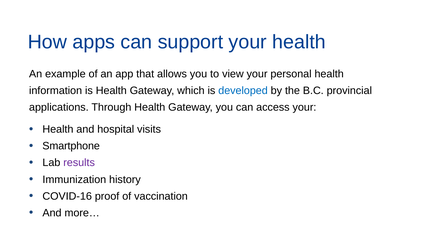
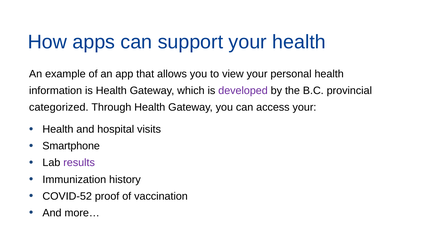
developed colour: blue -> purple
applications: applications -> categorized
COVID-16: COVID-16 -> COVID-52
